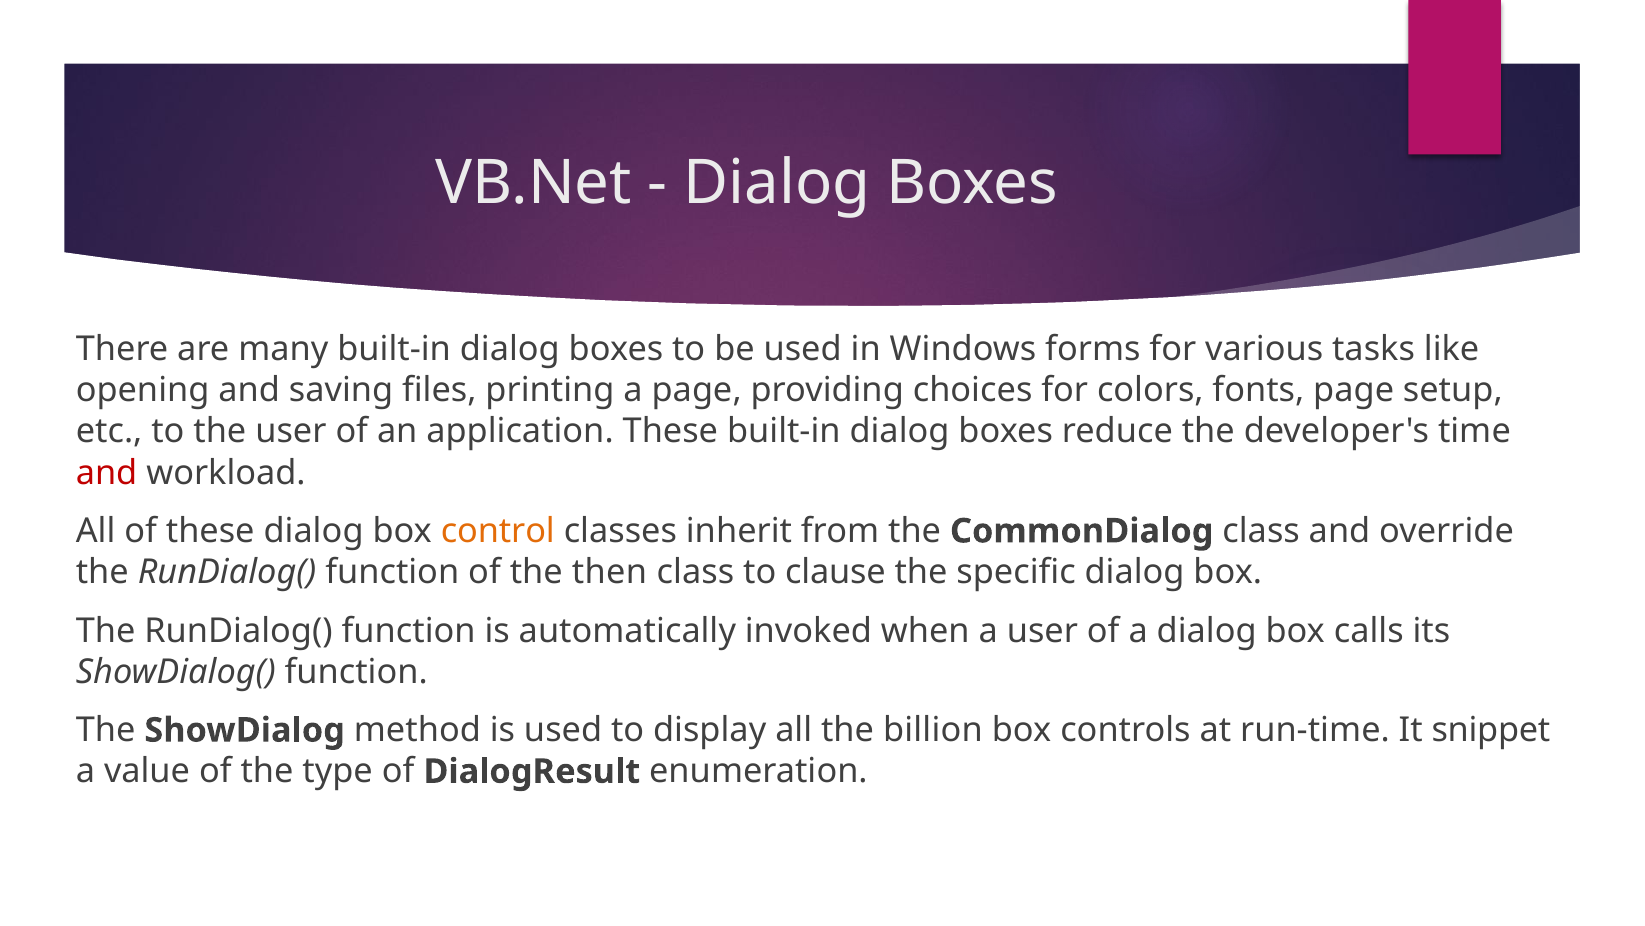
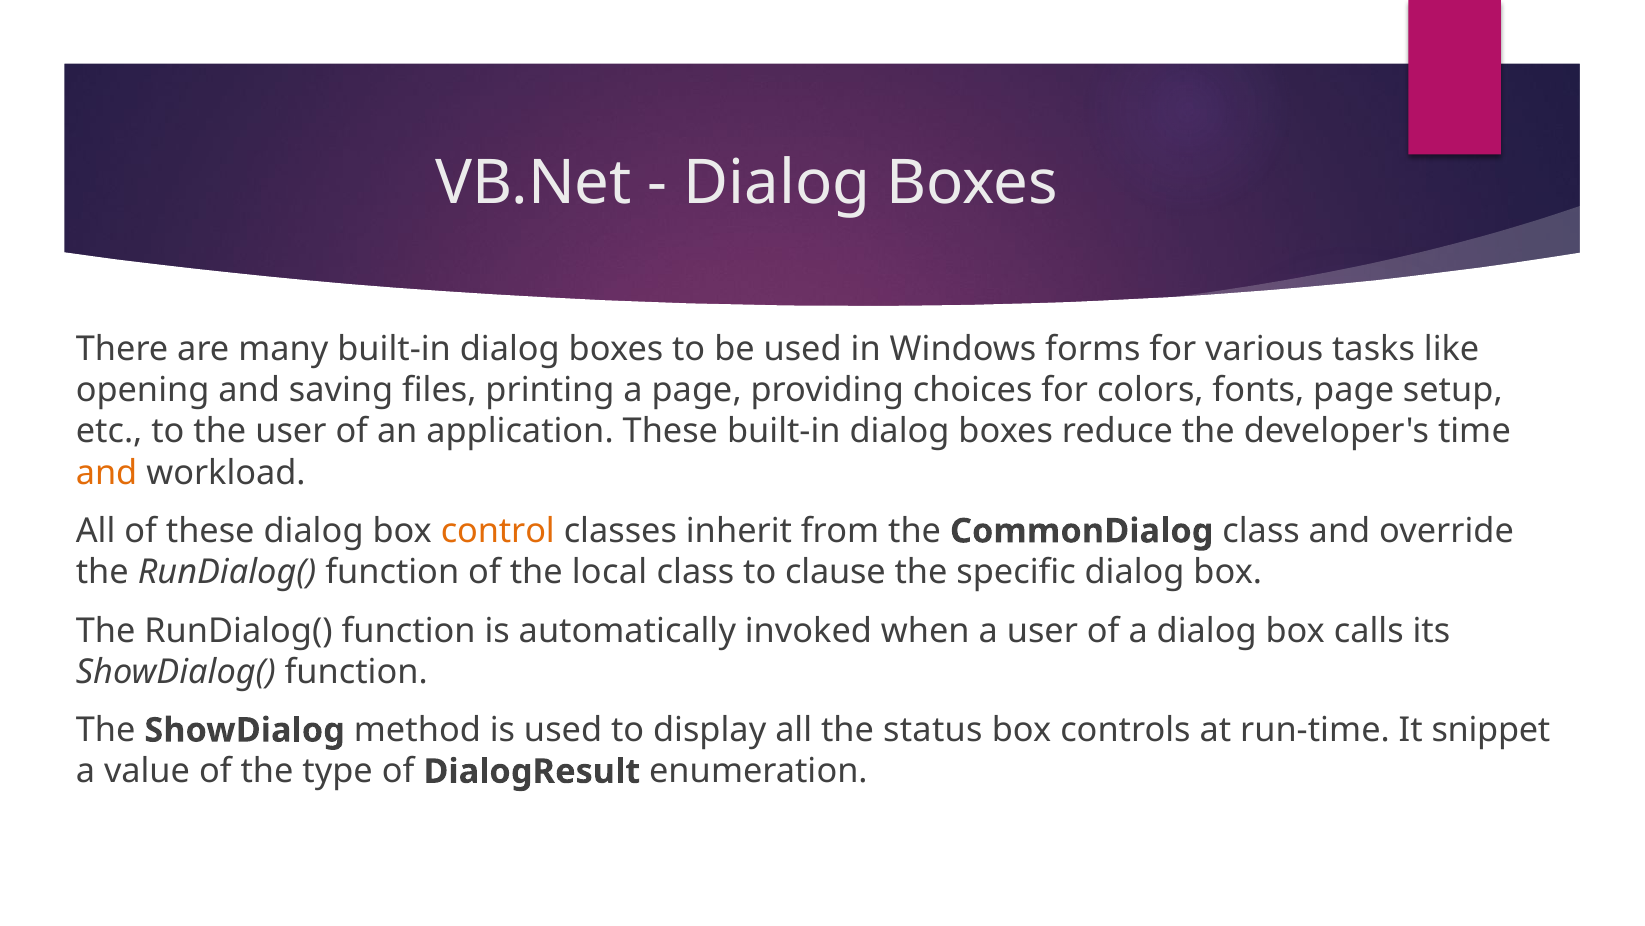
and at (107, 472) colour: red -> orange
then: then -> local
billion: billion -> status
